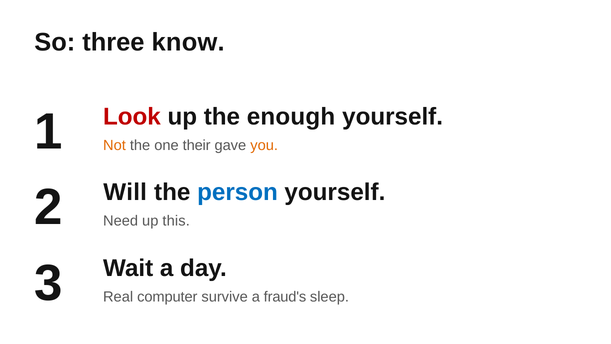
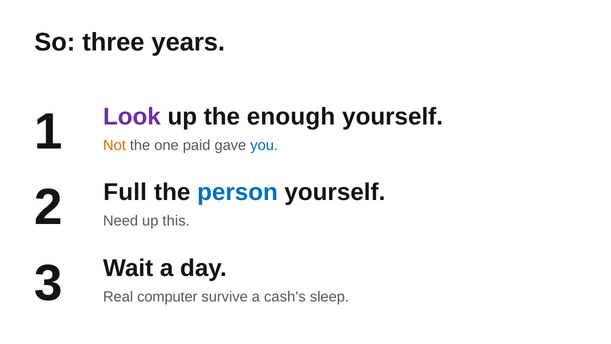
know: know -> years
Look colour: red -> purple
their: their -> paid
you colour: orange -> blue
Will: Will -> Full
fraud's: fraud's -> cash's
